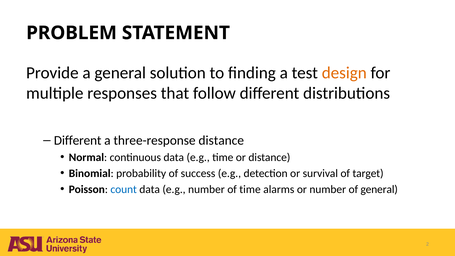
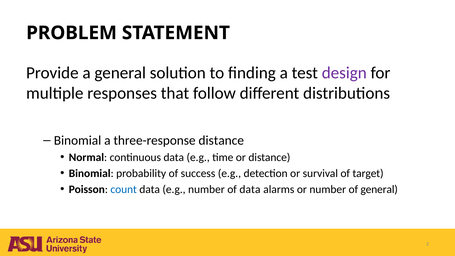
design colour: orange -> purple
Different at (78, 140): Different -> Binomial
of time: time -> data
